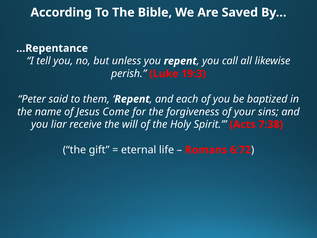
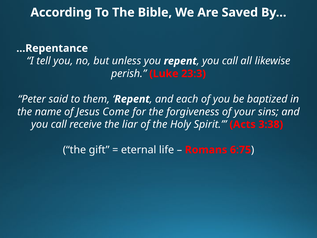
19:3: 19:3 -> 23:3
liar at (59, 124): liar -> call
will: will -> liar
7:38: 7:38 -> 3:38
6:72: 6:72 -> 6:75
